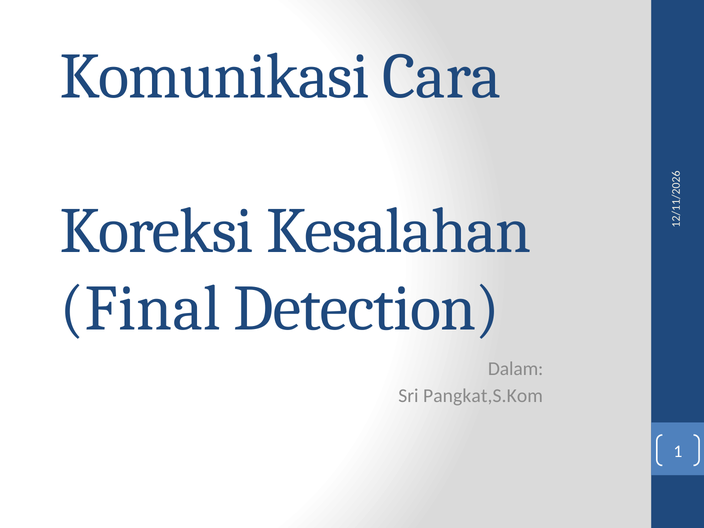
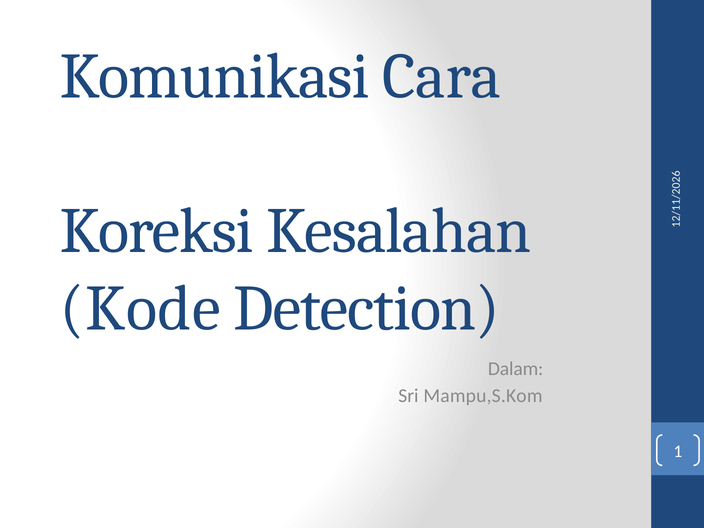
Final: Final -> Kode
Pangkat,S.Kom: Pangkat,S.Kom -> Mampu,S.Kom
